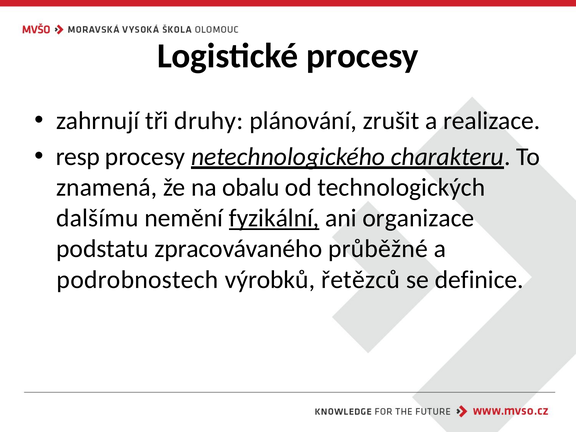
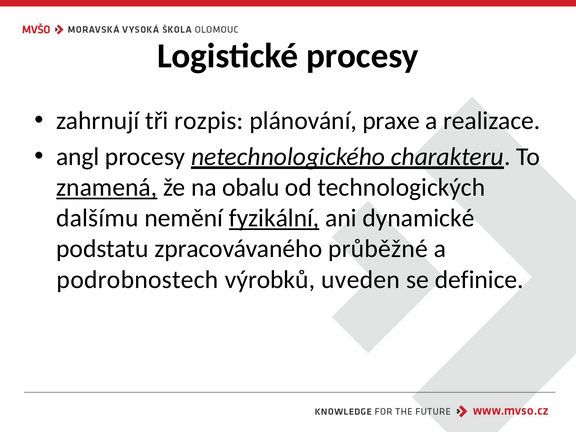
druhy: druhy -> rozpis
zrušit: zrušit -> praxe
resp: resp -> angl
znamená underline: none -> present
organizace: organizace -> dynamické
řetězců: řetězců -> uveden
